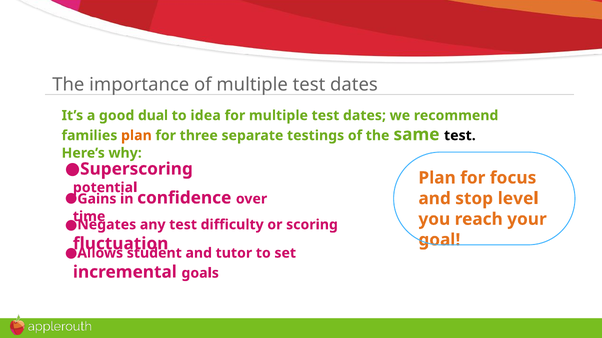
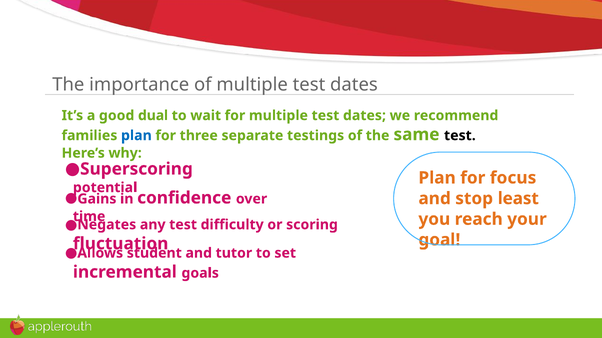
idea: idea -> wait
plan at (136, 136) colour: orange -> blue
level: level -> least
